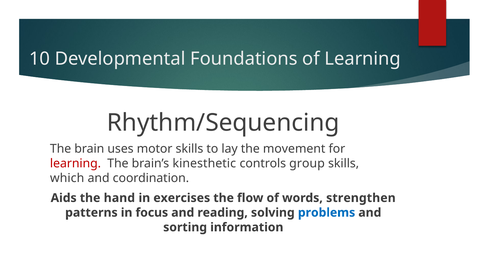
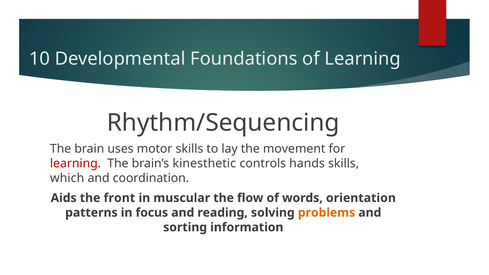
group: group -> hands
hand: hand -> front
exercises: exercises -> muscular
strengthen: strengthen -> orientation
problems colour: blue -> orange
